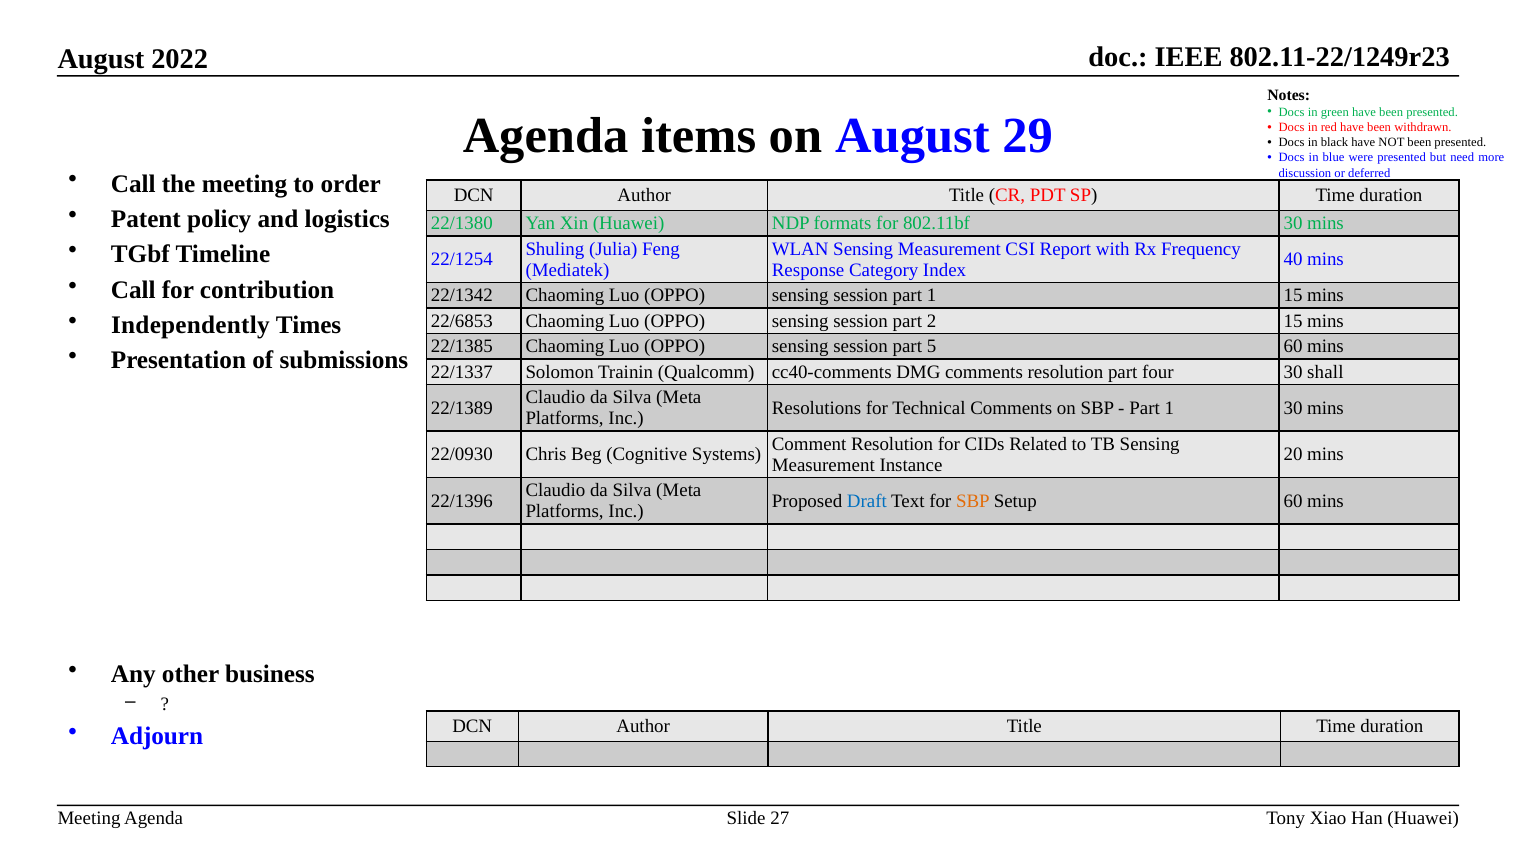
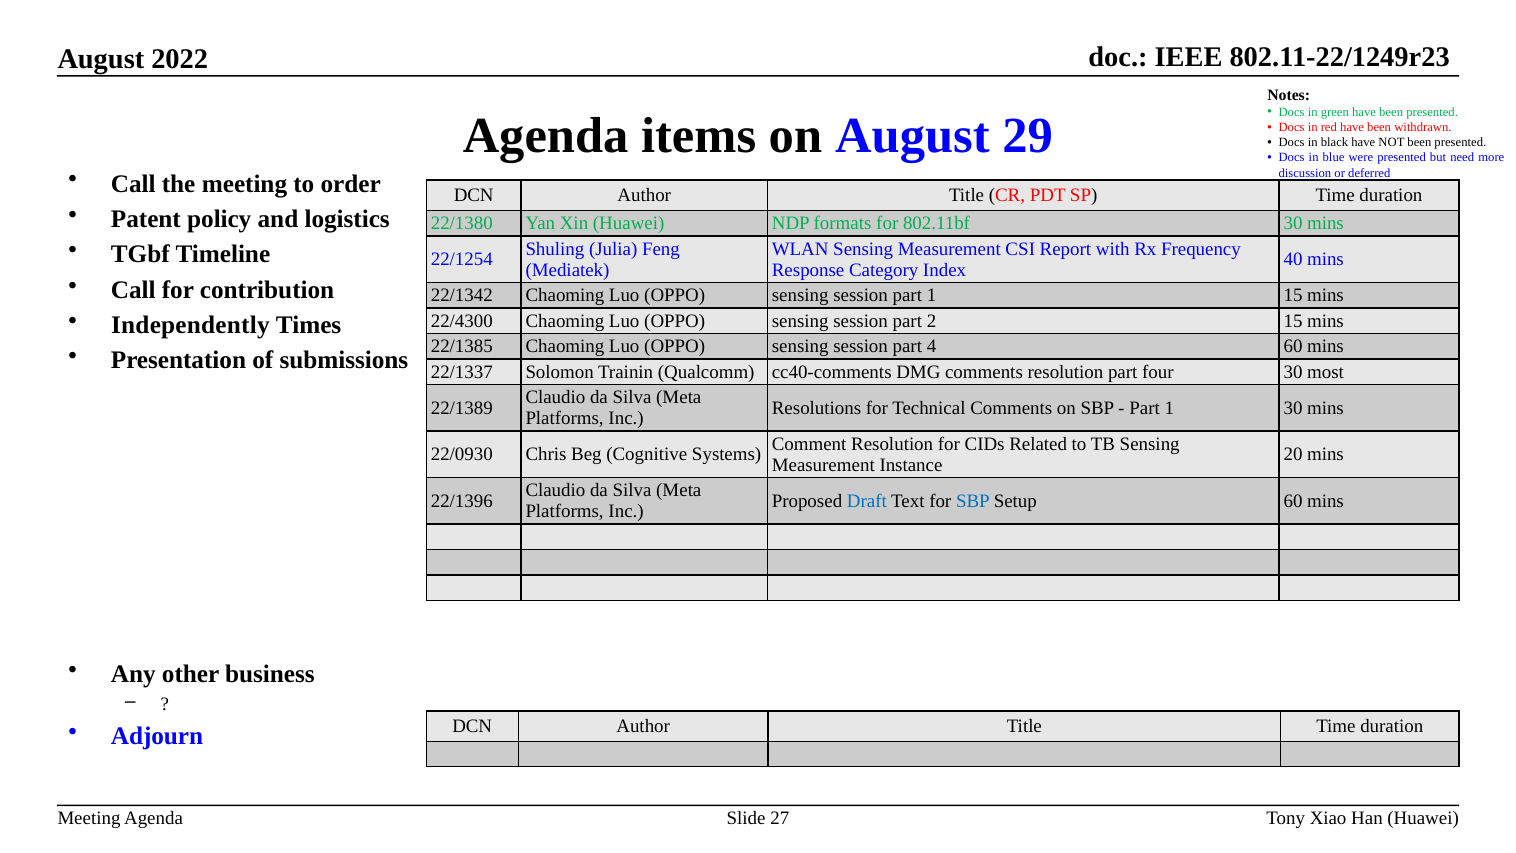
22/6853: 22/6853 -> 22/4300
5: 5 -> 4
shall: shall -> most
SBP at (973, 501) colour: orange -> blue
